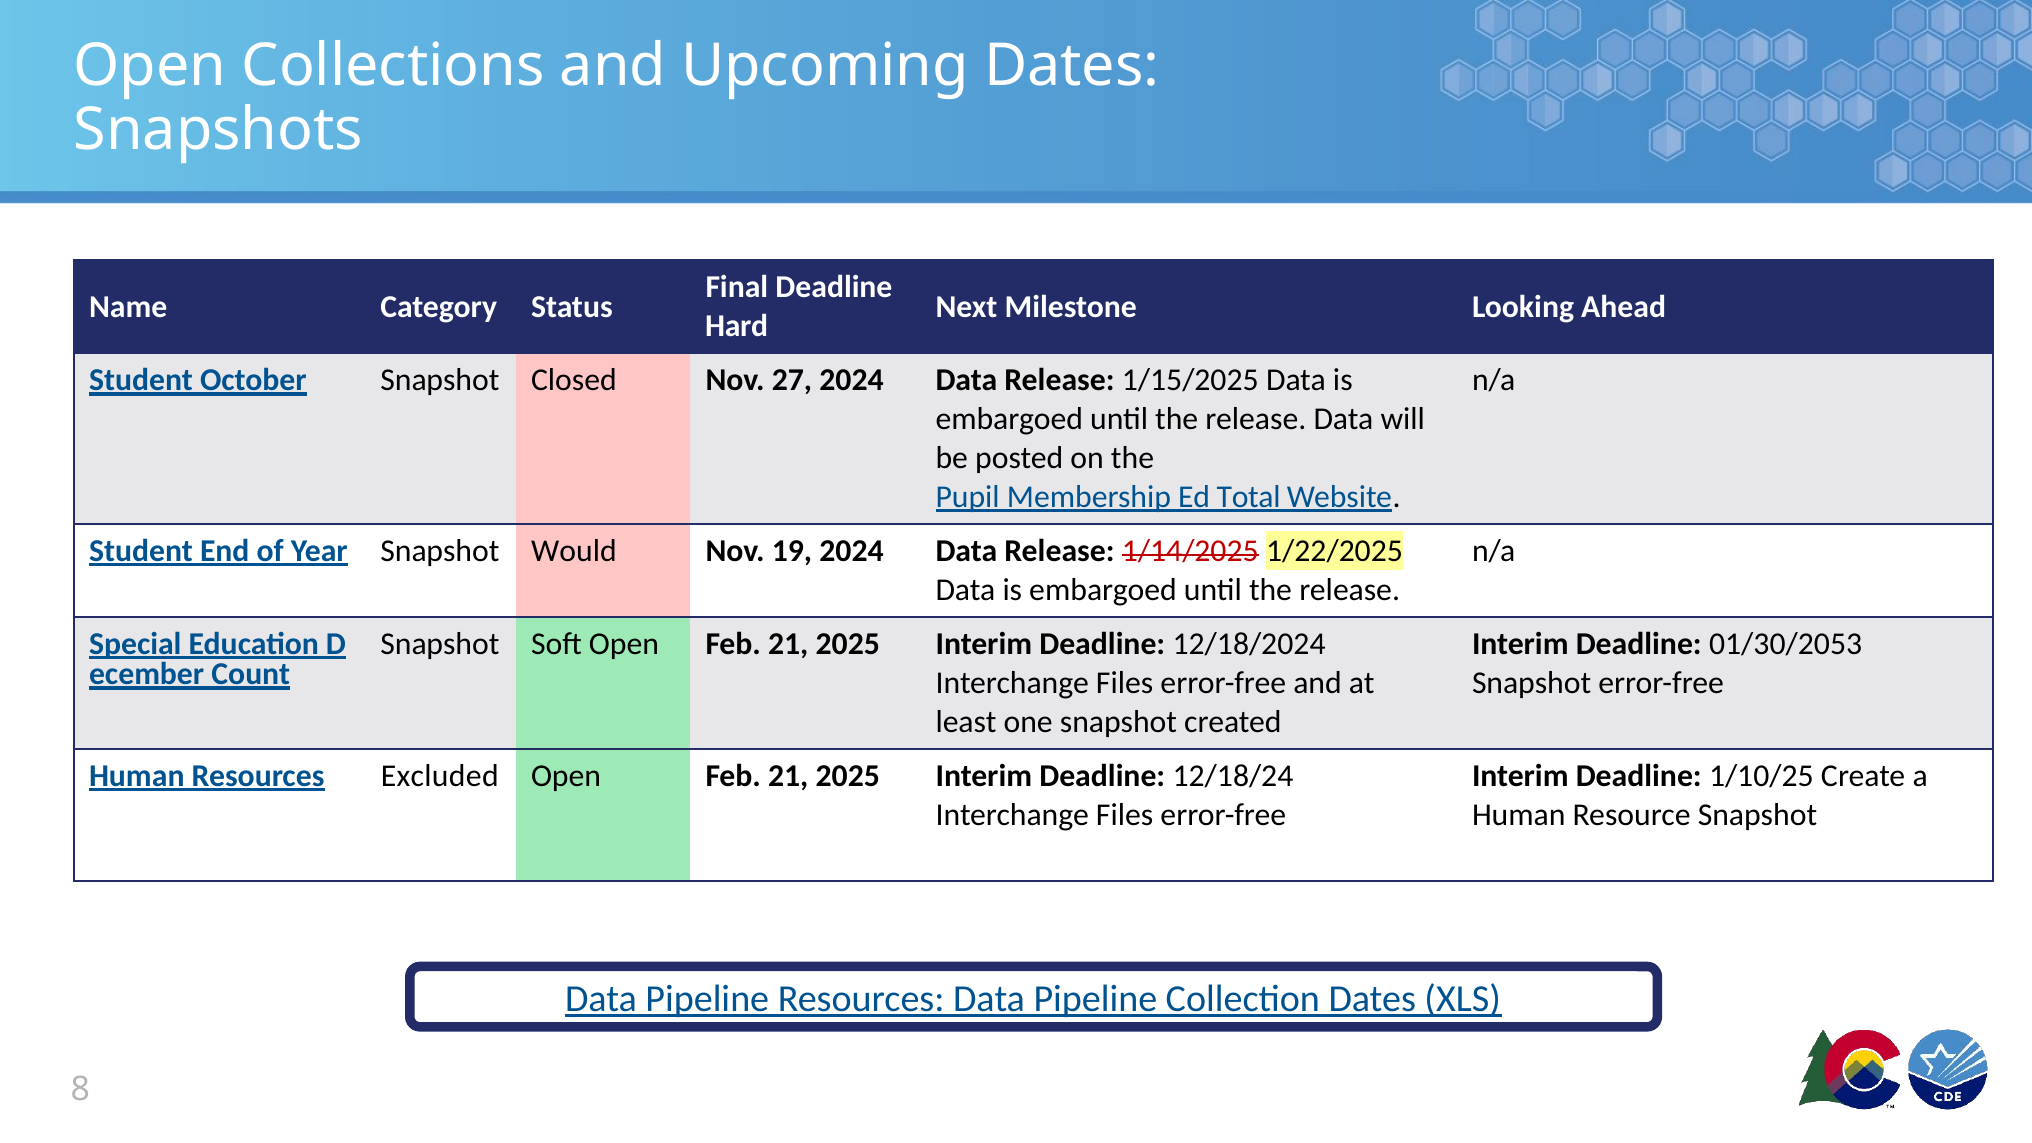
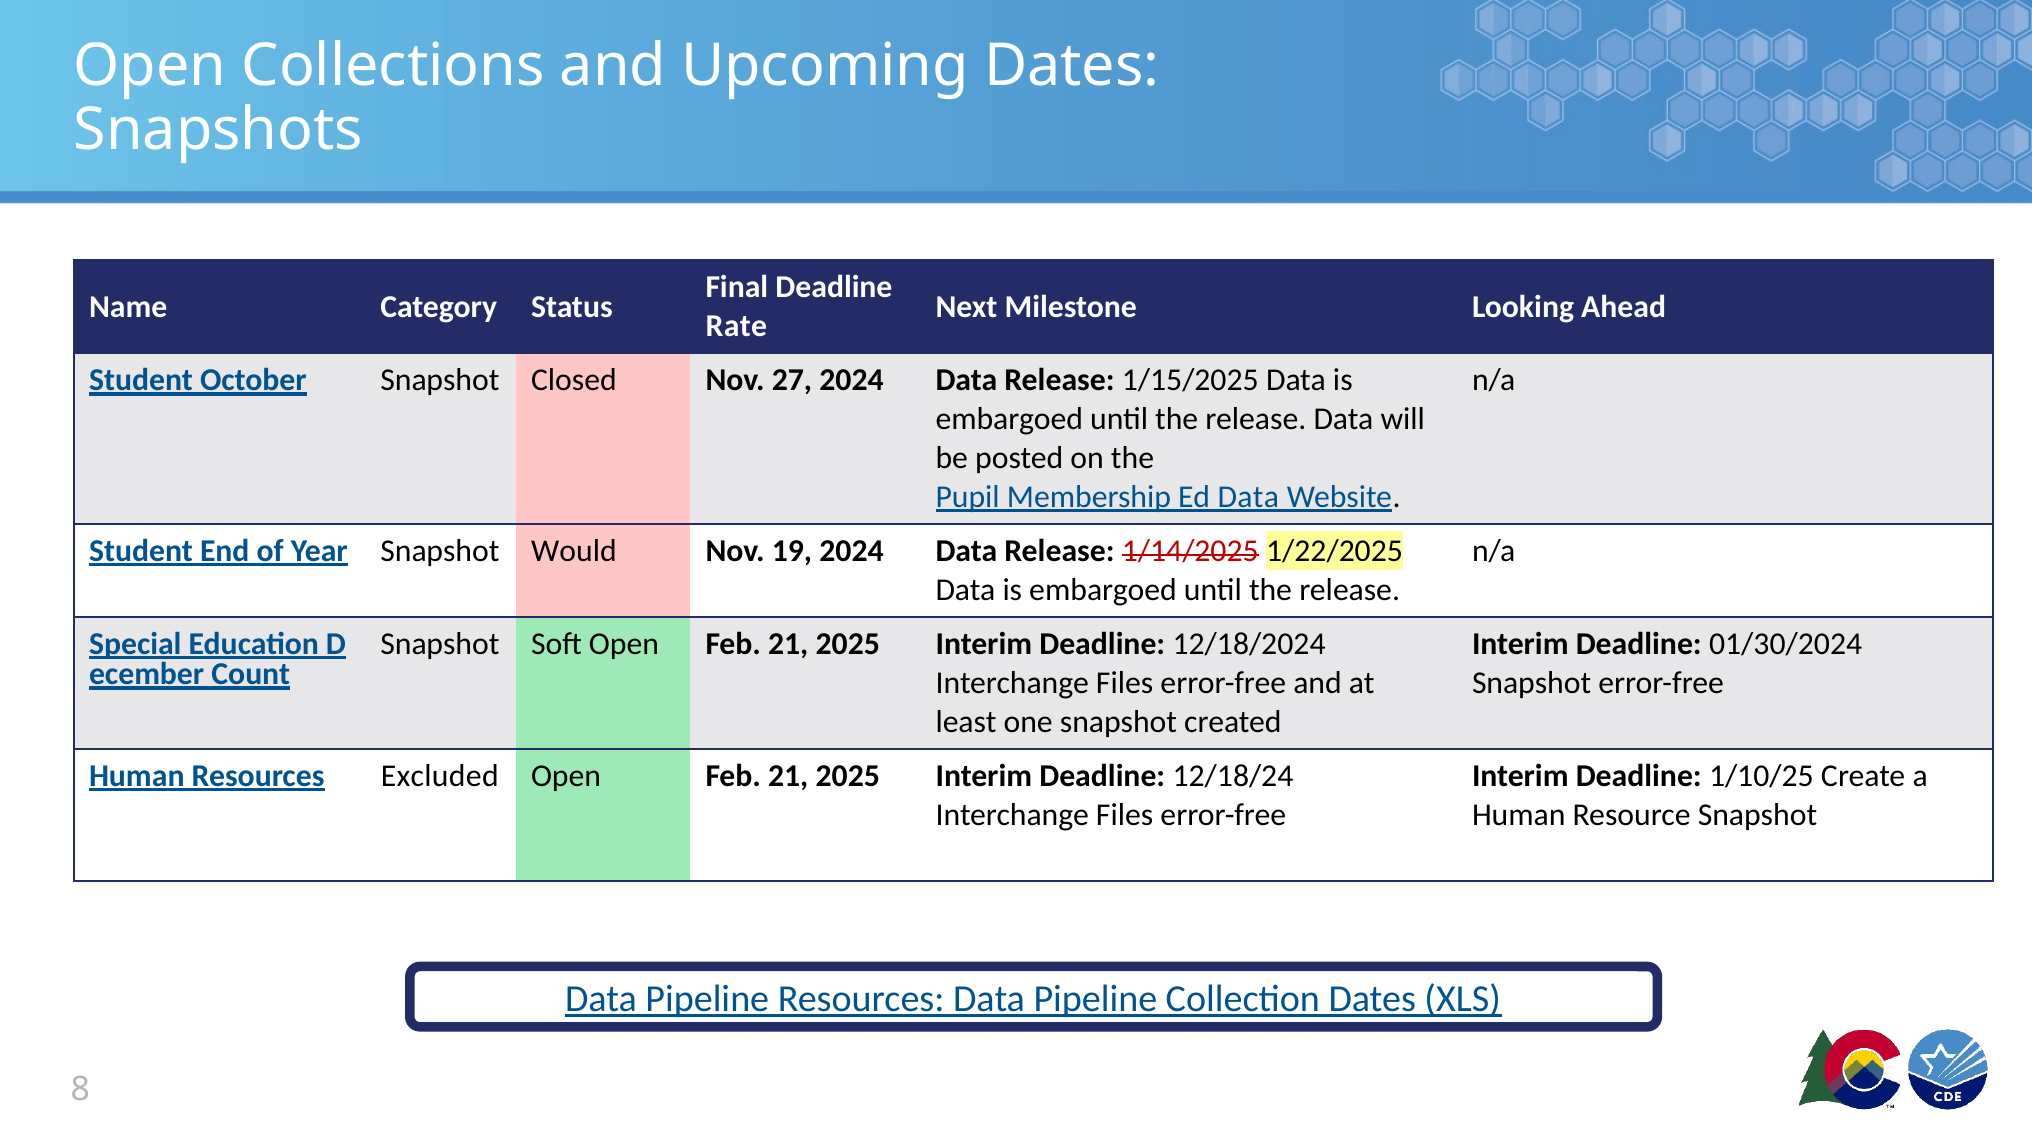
Hard: Hard -> Rate
Ed Total: Total -> Data
01/30/2053: 01/30/2053 -> 01/30/2024
